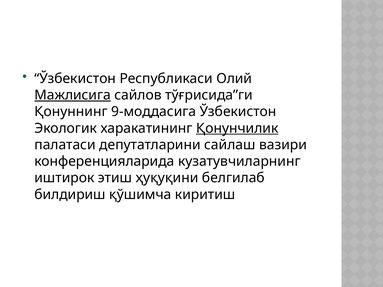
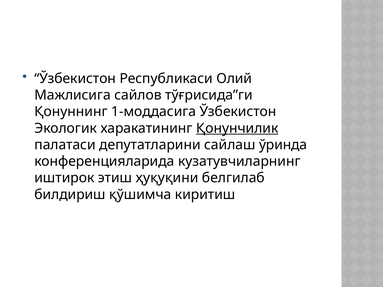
Мажлисига underline: present -> none
9-моддасига: 9-моддасига -> 1-моддасига
вазири: вазири -> ўринда
